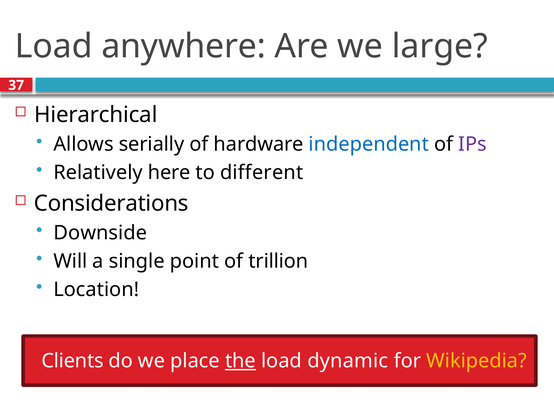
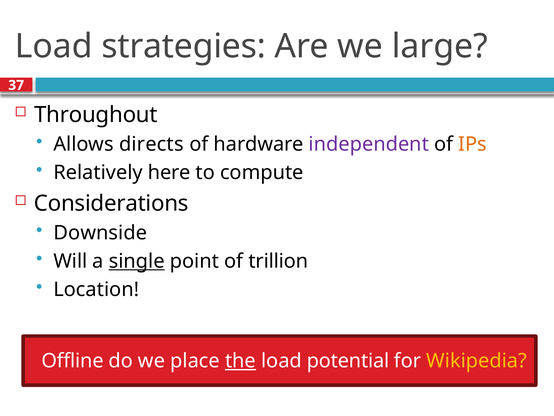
anywhere: anywhere -> strategies
Hierarchical: Hierarchical -> Throughout
serially: serially -> directs
independent colour: blue -> purple
IPs colour: purple -> orange
different: different -> compute
single underline: none -> present
Clients: Clients -> Offline
dynamic: dynamic -> potential
